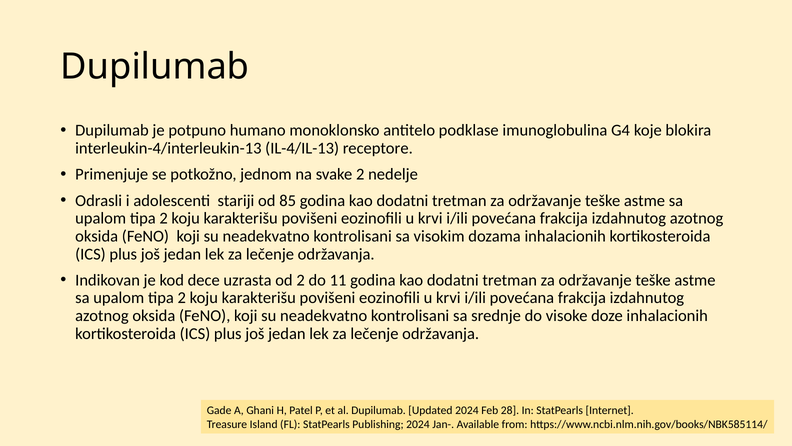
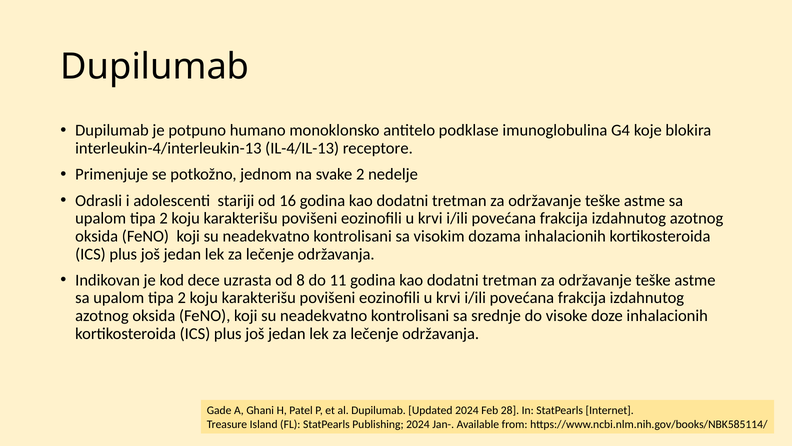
85: 85 -> 16
od 2: 2 -> 8
